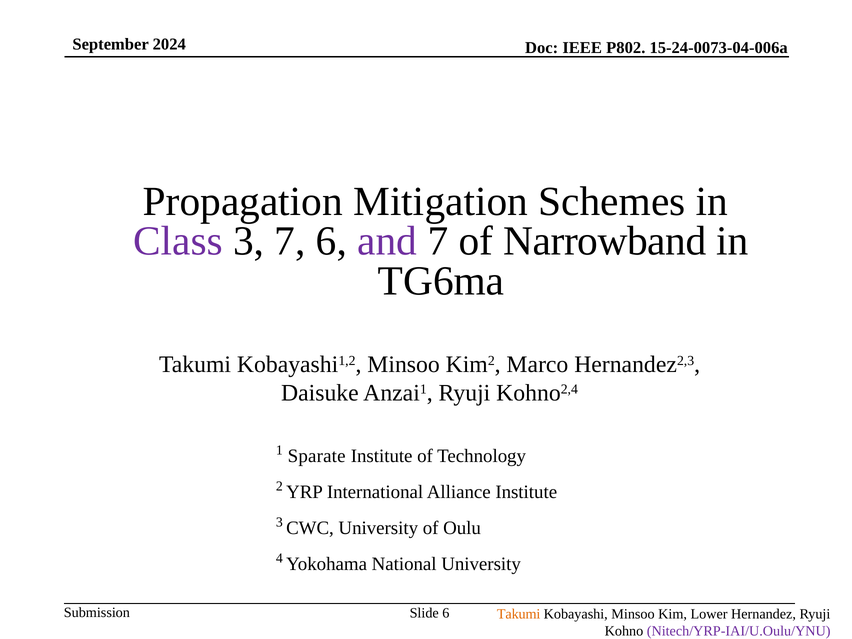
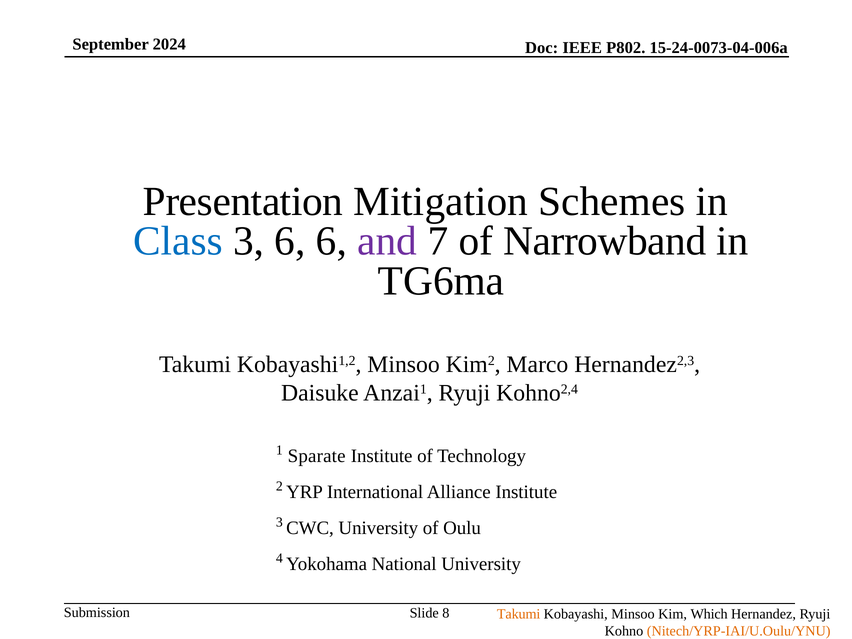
Propagation: Propagation -> Presentation
Class colour: purple -> blue
3 7: 7 -> 6
Slide 6: 6 -> 8
Lower: Lower -> Which
Nitech/YRP-IAI/U.Oulu/YNU colour: purple -> orange
